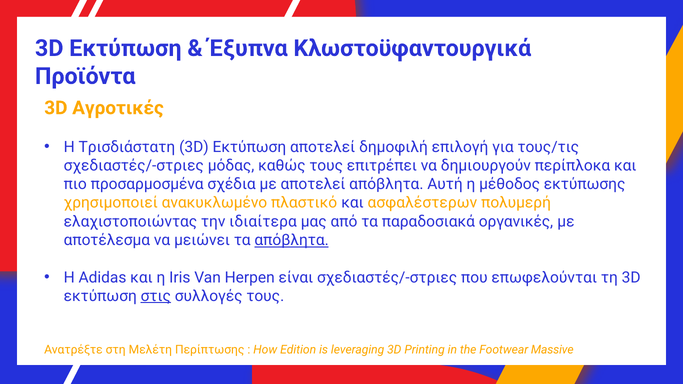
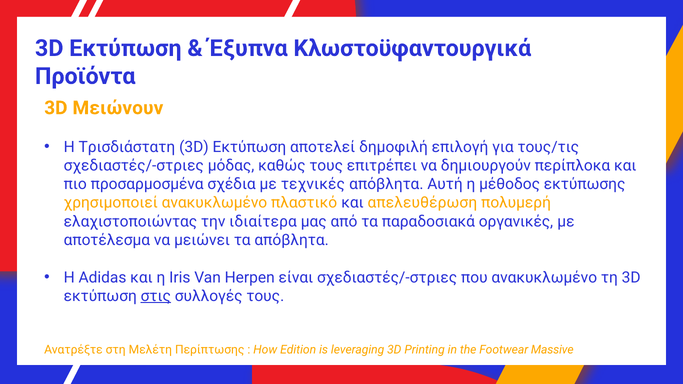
Αγροτικές: Αγροτικές -> Μειώνουν
με αποτελεί: αποτελεί -> τεχνικές
ασφαλέστερων: ασφαλέστερων -> απελευθέρωση
απόβλητα at (292, 240) underline: present -> none
που επωφελούνται: επωφελούνται -> ανακυκλωμένο
